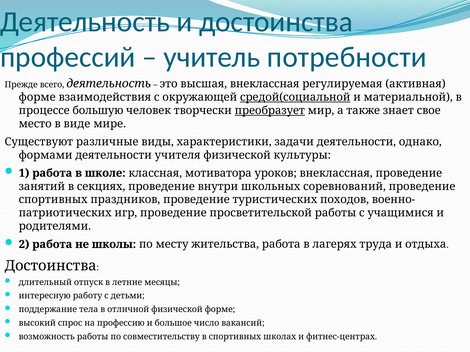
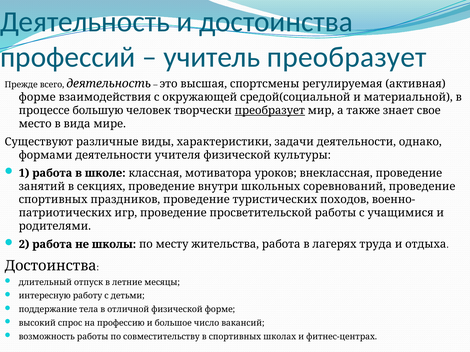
учитель потребности: потребности -> преобразует
высшая внеклассная: внеклассная -> спортсмены
средой(социальной underline: present -> none
виде: виде -> вида
